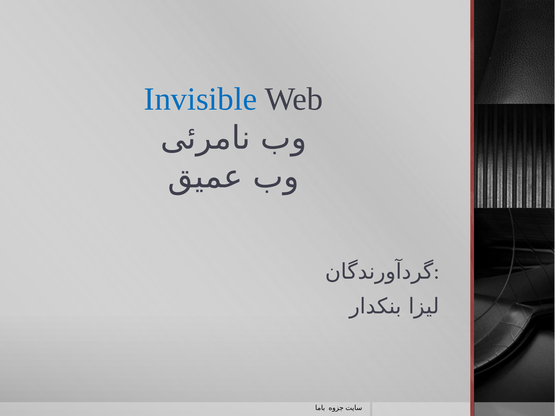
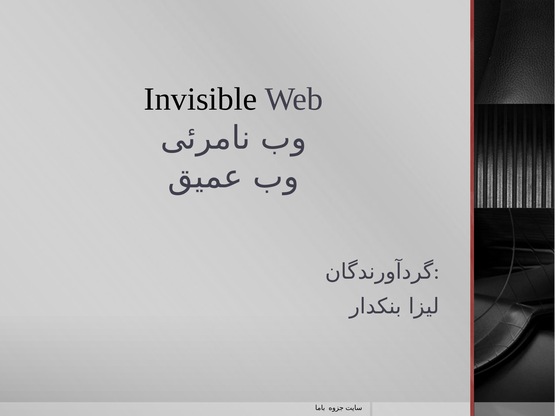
Invisible colour: blue -> black
